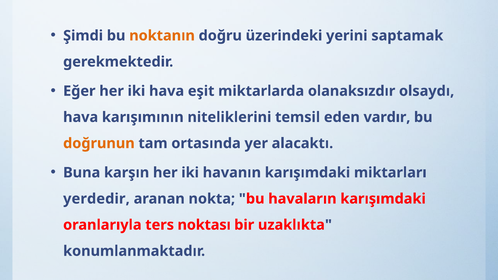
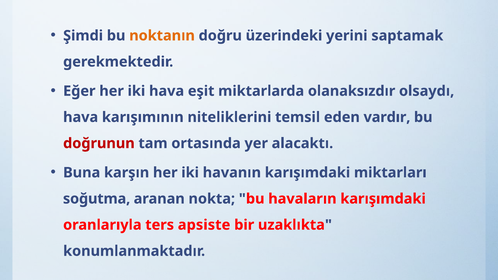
doğrunun colour: orange -> red
yerdedir: yerdedir -> soğutma
noktası: noktası -> apsiste
